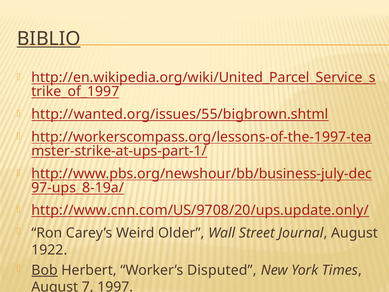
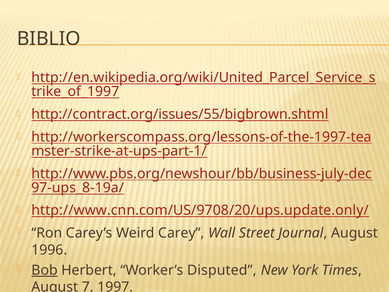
BIBLIO underline: present -> none
http://wanted.org/issues/55/bigbrown.shtml: http://wanted.org/issues/55/bigbrown.shtml -> http://contract.org/issues/55/bigbrown.shtml
Older: Older -> Carey
1922: 1922 -> 1996
